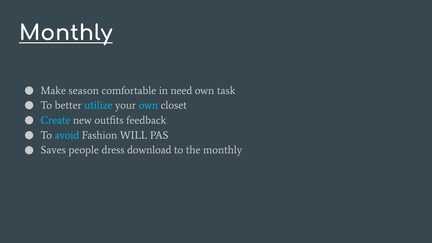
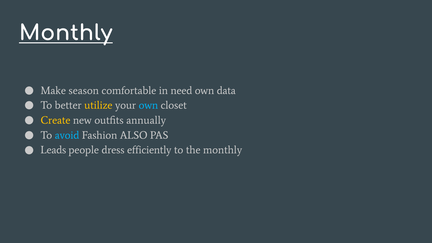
task: task -> data
utilize colour: light blue -> yellow
Create colour: light blue -> yellow
feedback: feedback -> annually
WILL: WILL -> ALSO
Saves: Saves -> Leads
download: download -> efficiently
